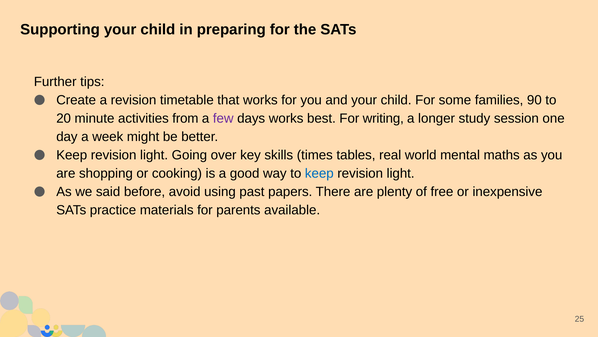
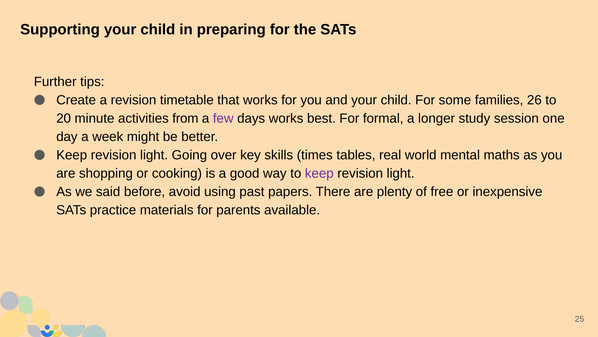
90: 90 -> 26
writing: writing -> formal
keep at (319, 173) colour: blue -> purple
